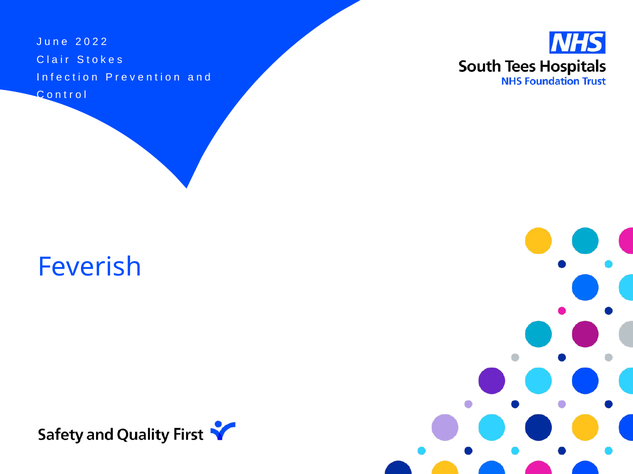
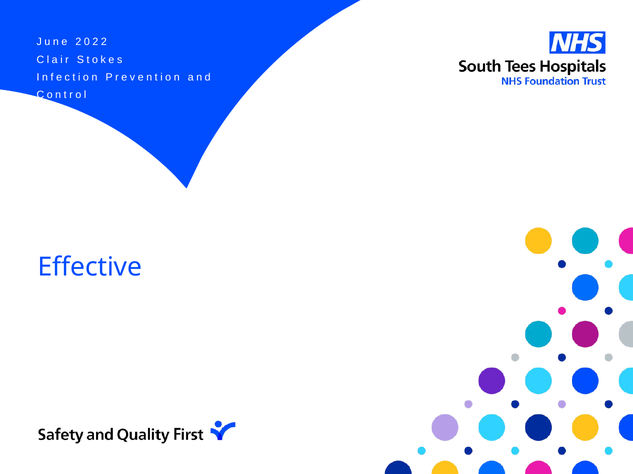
Feverish: Feverish -> Effective
